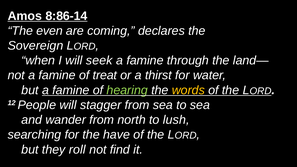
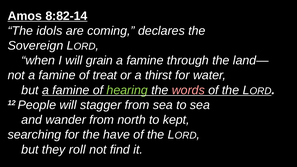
8:86-14: 8:86-14 -> 8:82-14
even: even -> idols
seek: seek -> grain
words colour: yellow -> pink
lush: lush -> kept
